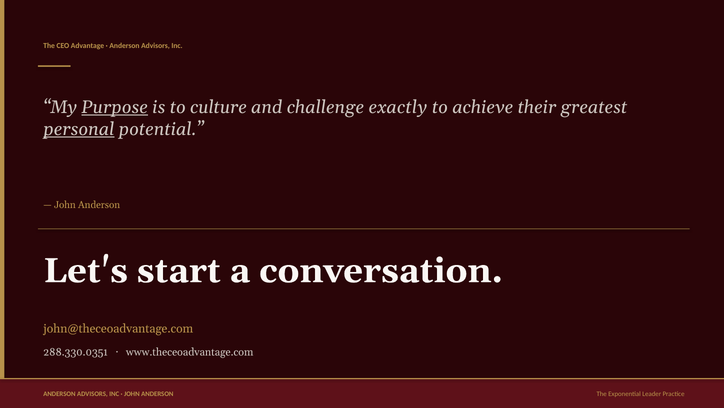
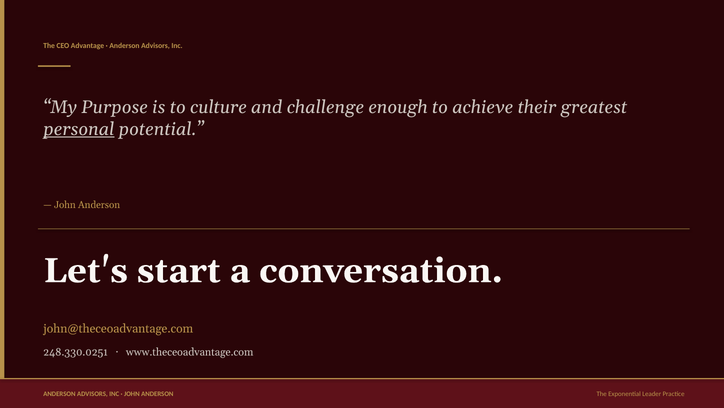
Purpose underline: present -> none
exactly: exactly -> enough
288.330.0351: 288.330.0351 -> 248.330.0251
